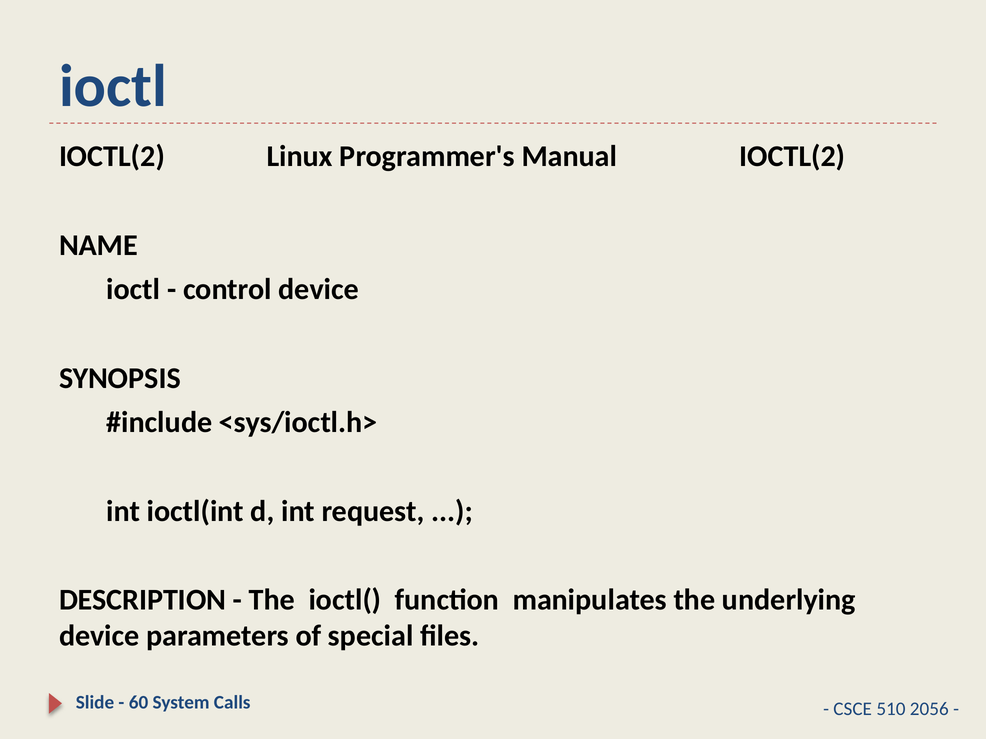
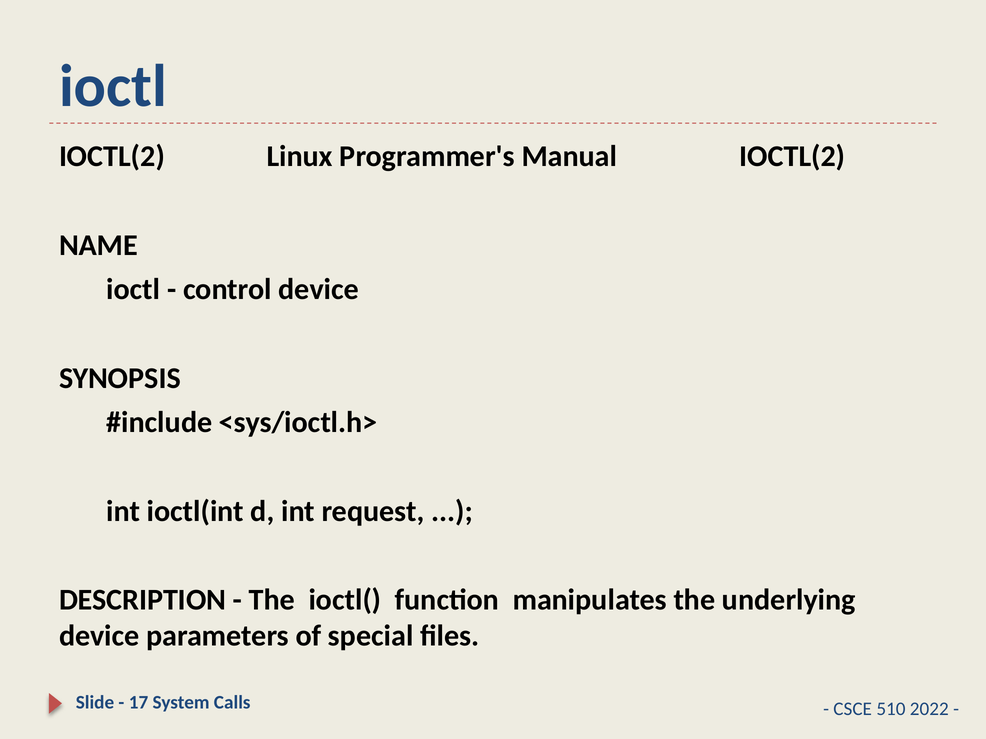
60: 60 -> 17
2056: 2056 -> 2022
